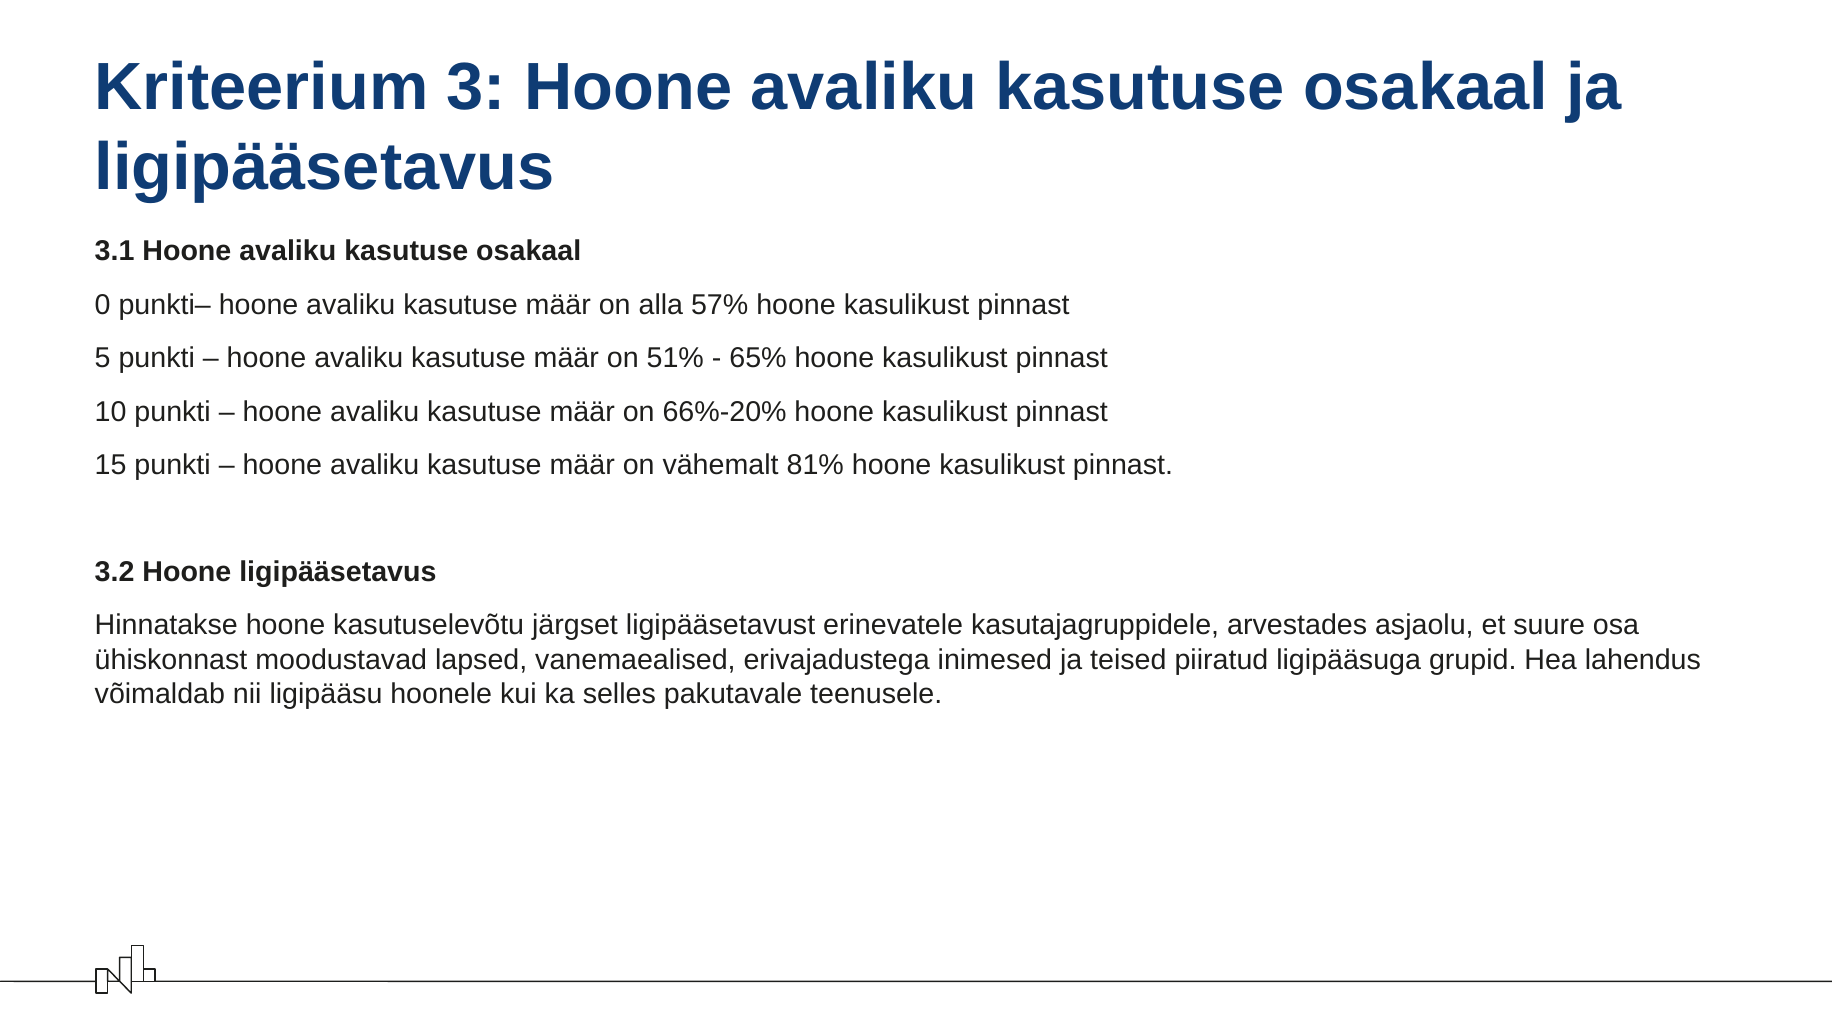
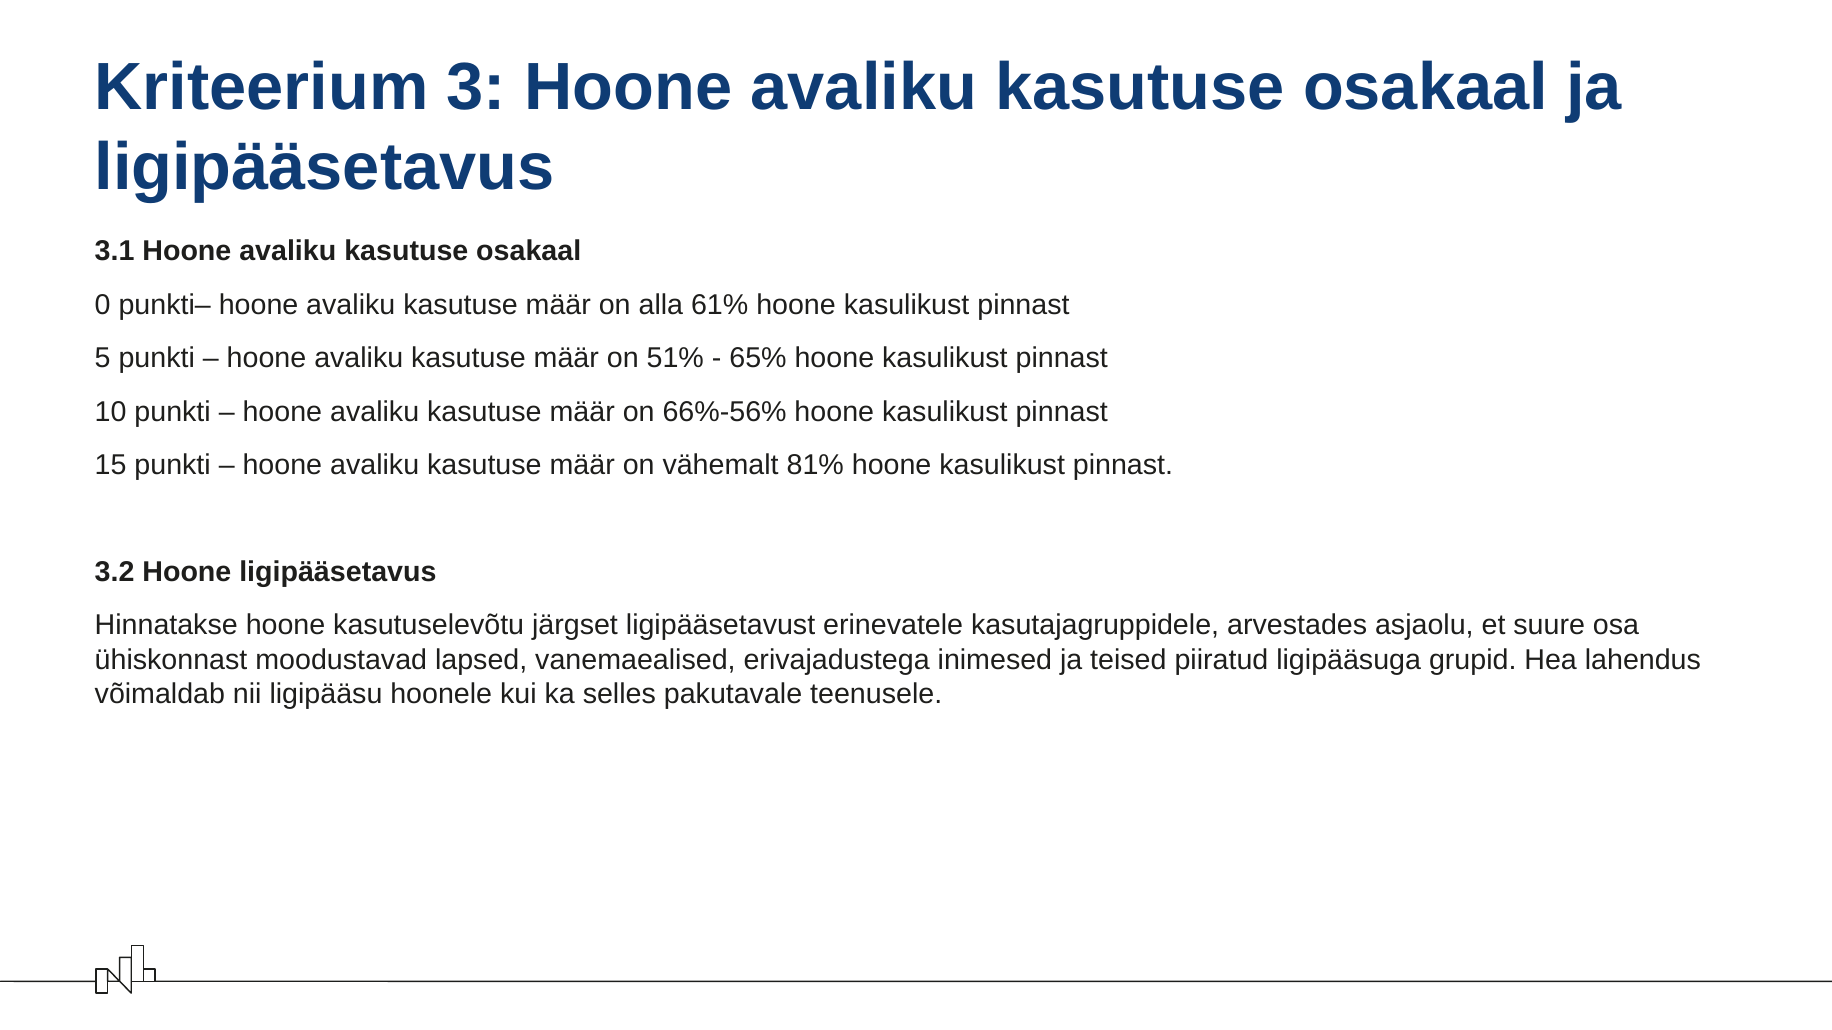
57%: 57% -> 61%
66%-20%: 66%-20% -> 66%-56%
